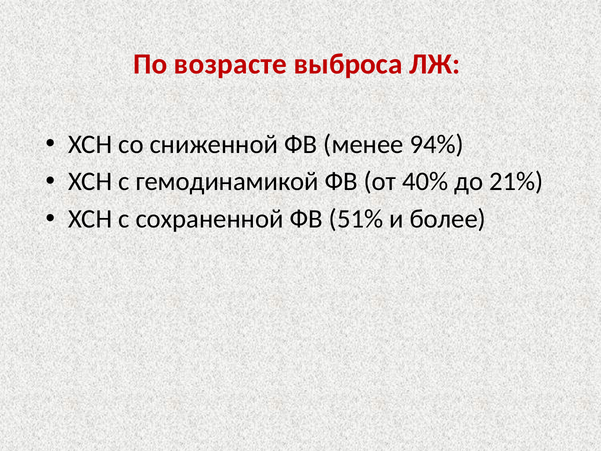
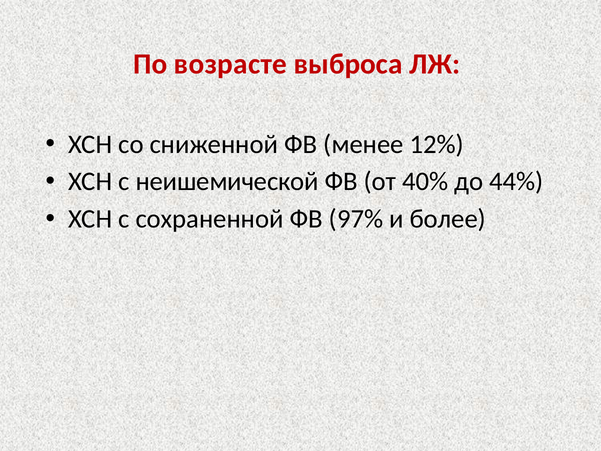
94%: 94% -> 12%
гемодинамикой: гемодинамикой -> неишемической
21%: 21% -> 44%
51%: 51% -> 97%
